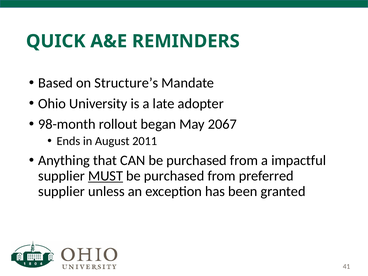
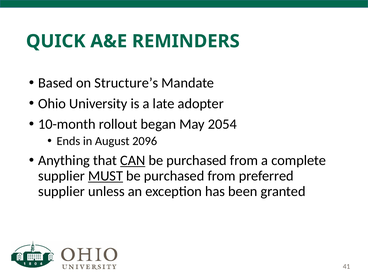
98-month: 98-month -> 10-month
2067: 2067 -> 2054
2011: 2011 -> 2096
CAN underline: none -> present
impactful: impactful -> complete
